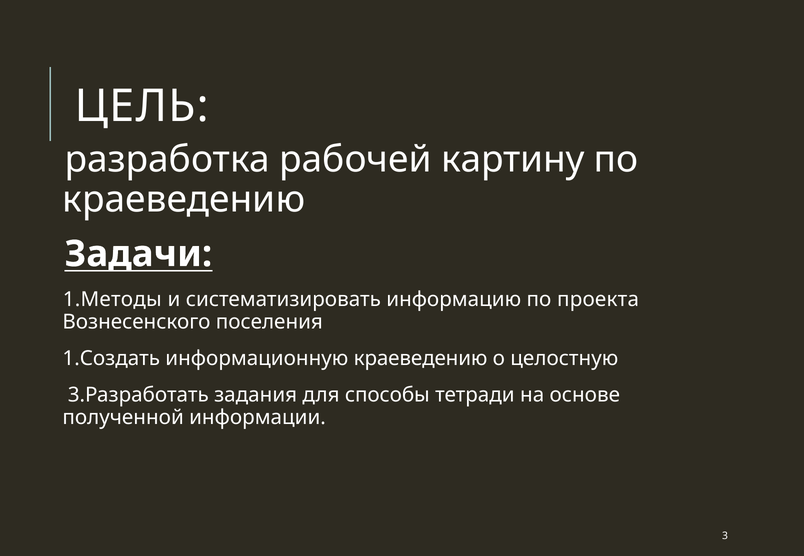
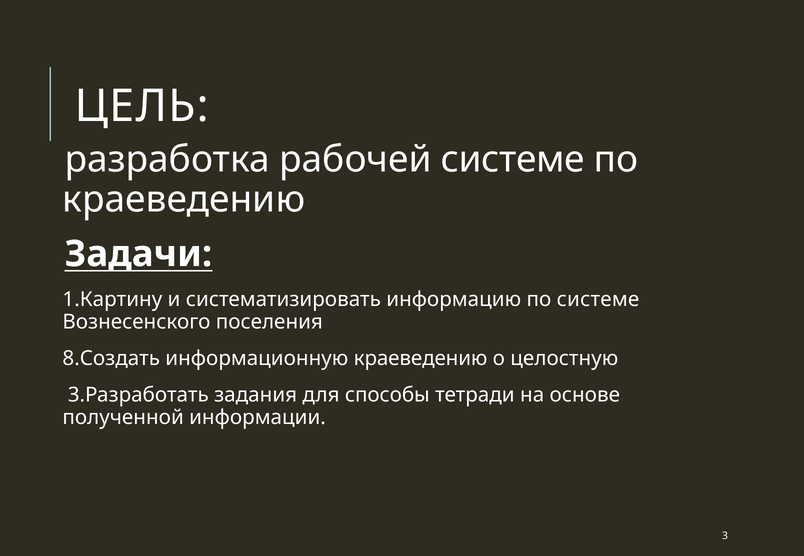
рабочей картину: картину -> системе
1.Методы: 1.Методы -> 1.Картину
по проекта: проекта -> системе
1.Создать: 1.Создать -> 8.Создать
